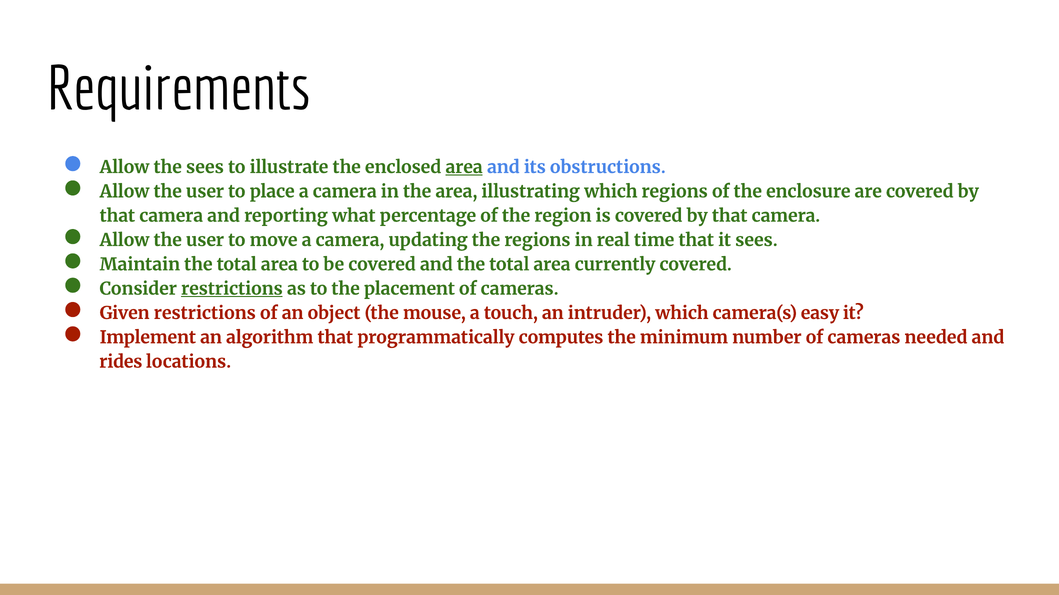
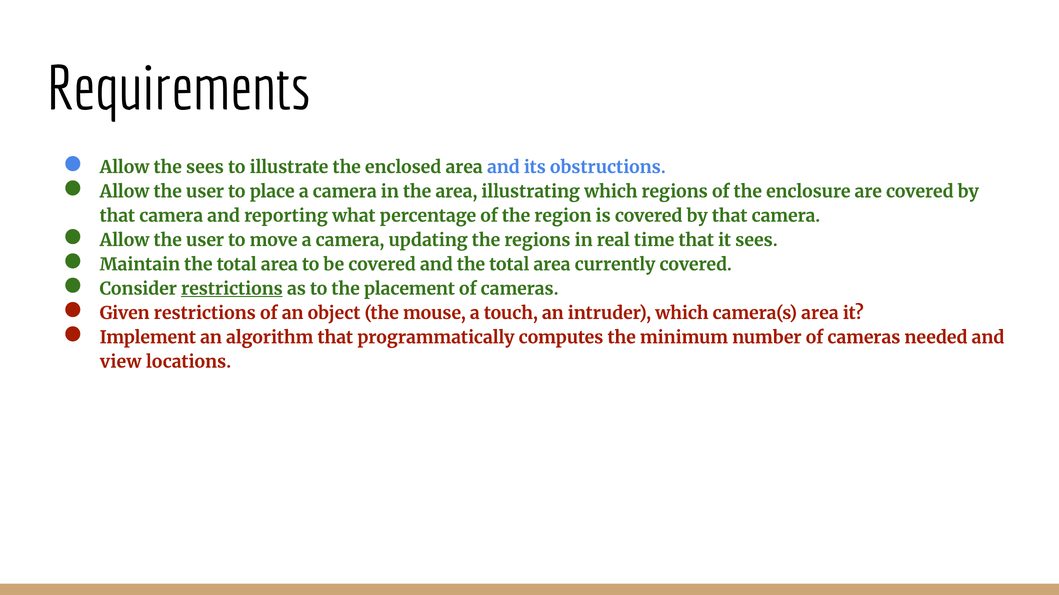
area at (464, 167) underline: present -> none
camera(s easy: easy -> area
rides: rides -> view
